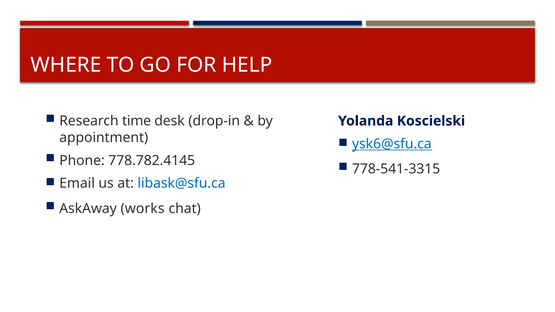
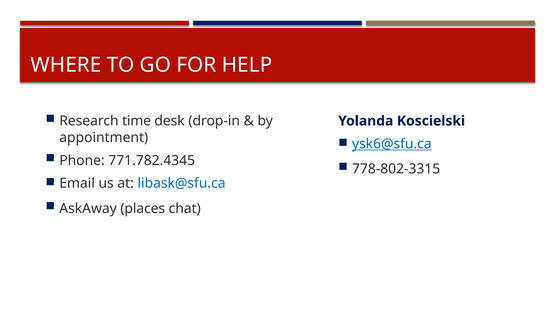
778.782.4145: 778.782.4145 -> 771.782.4345
778-541-3315: 778-541-3315 -> 778-802-3315
works: works -> places
